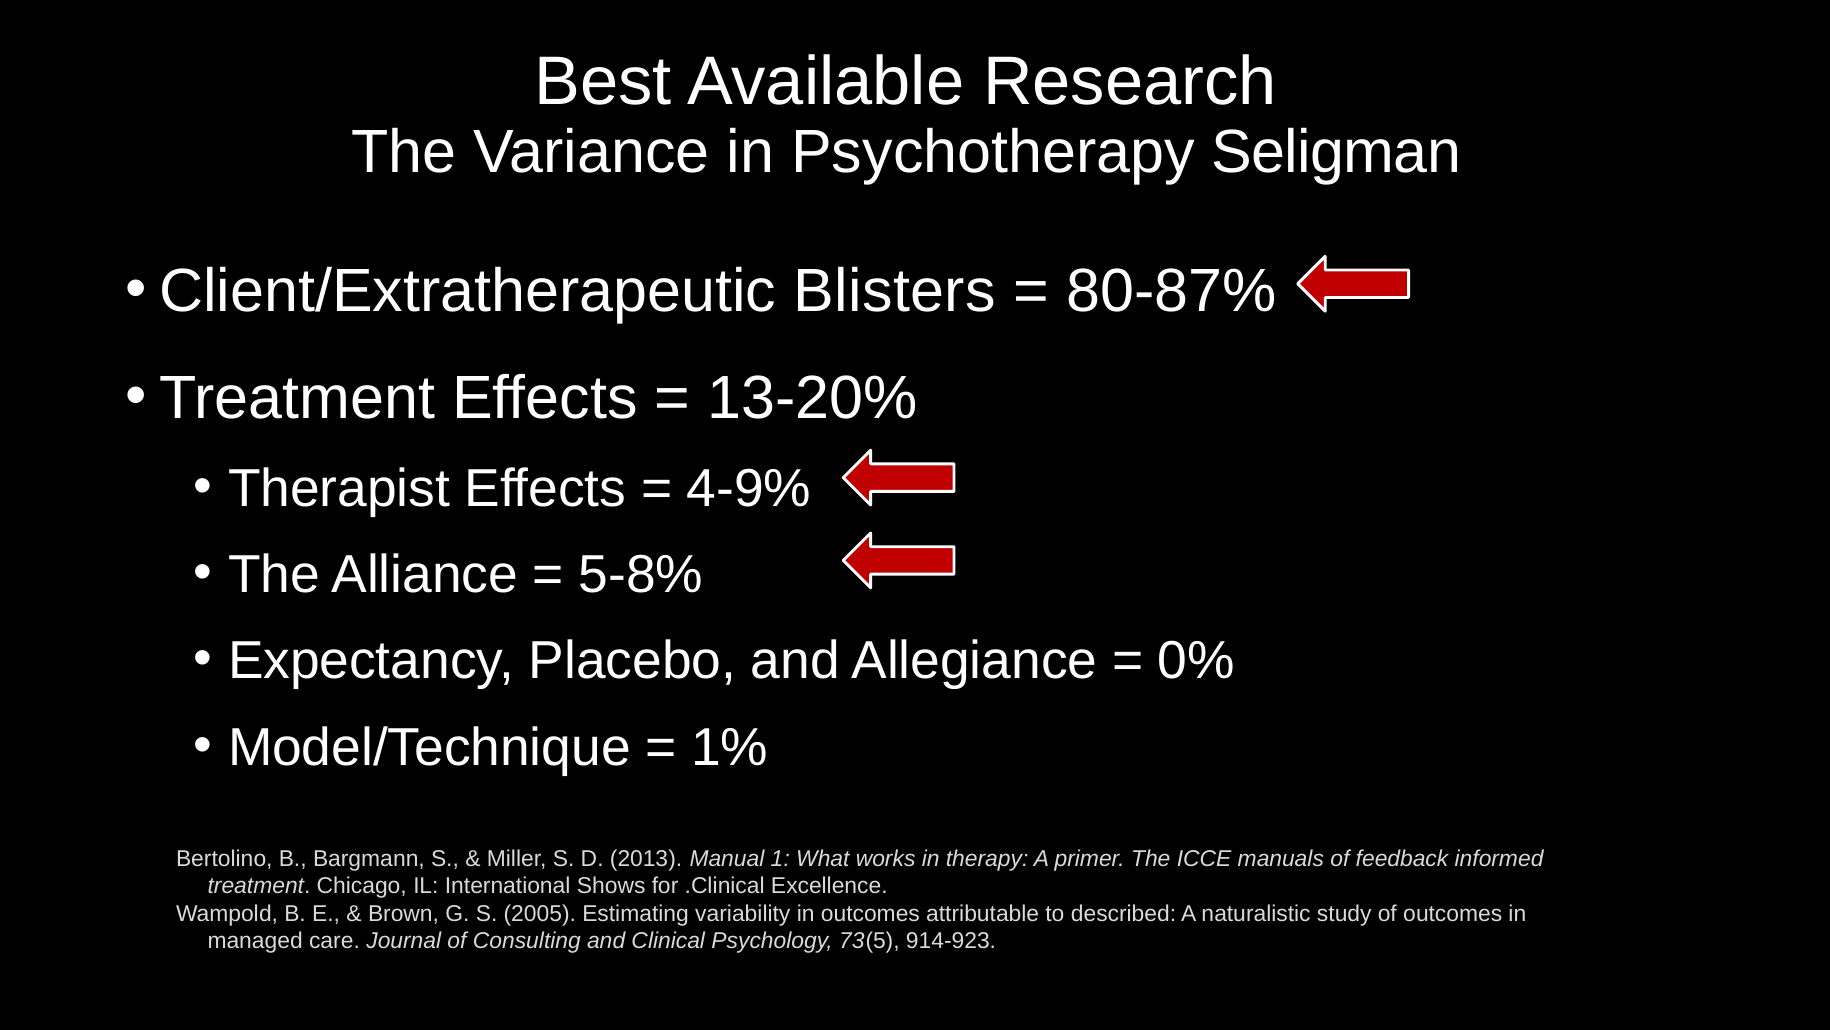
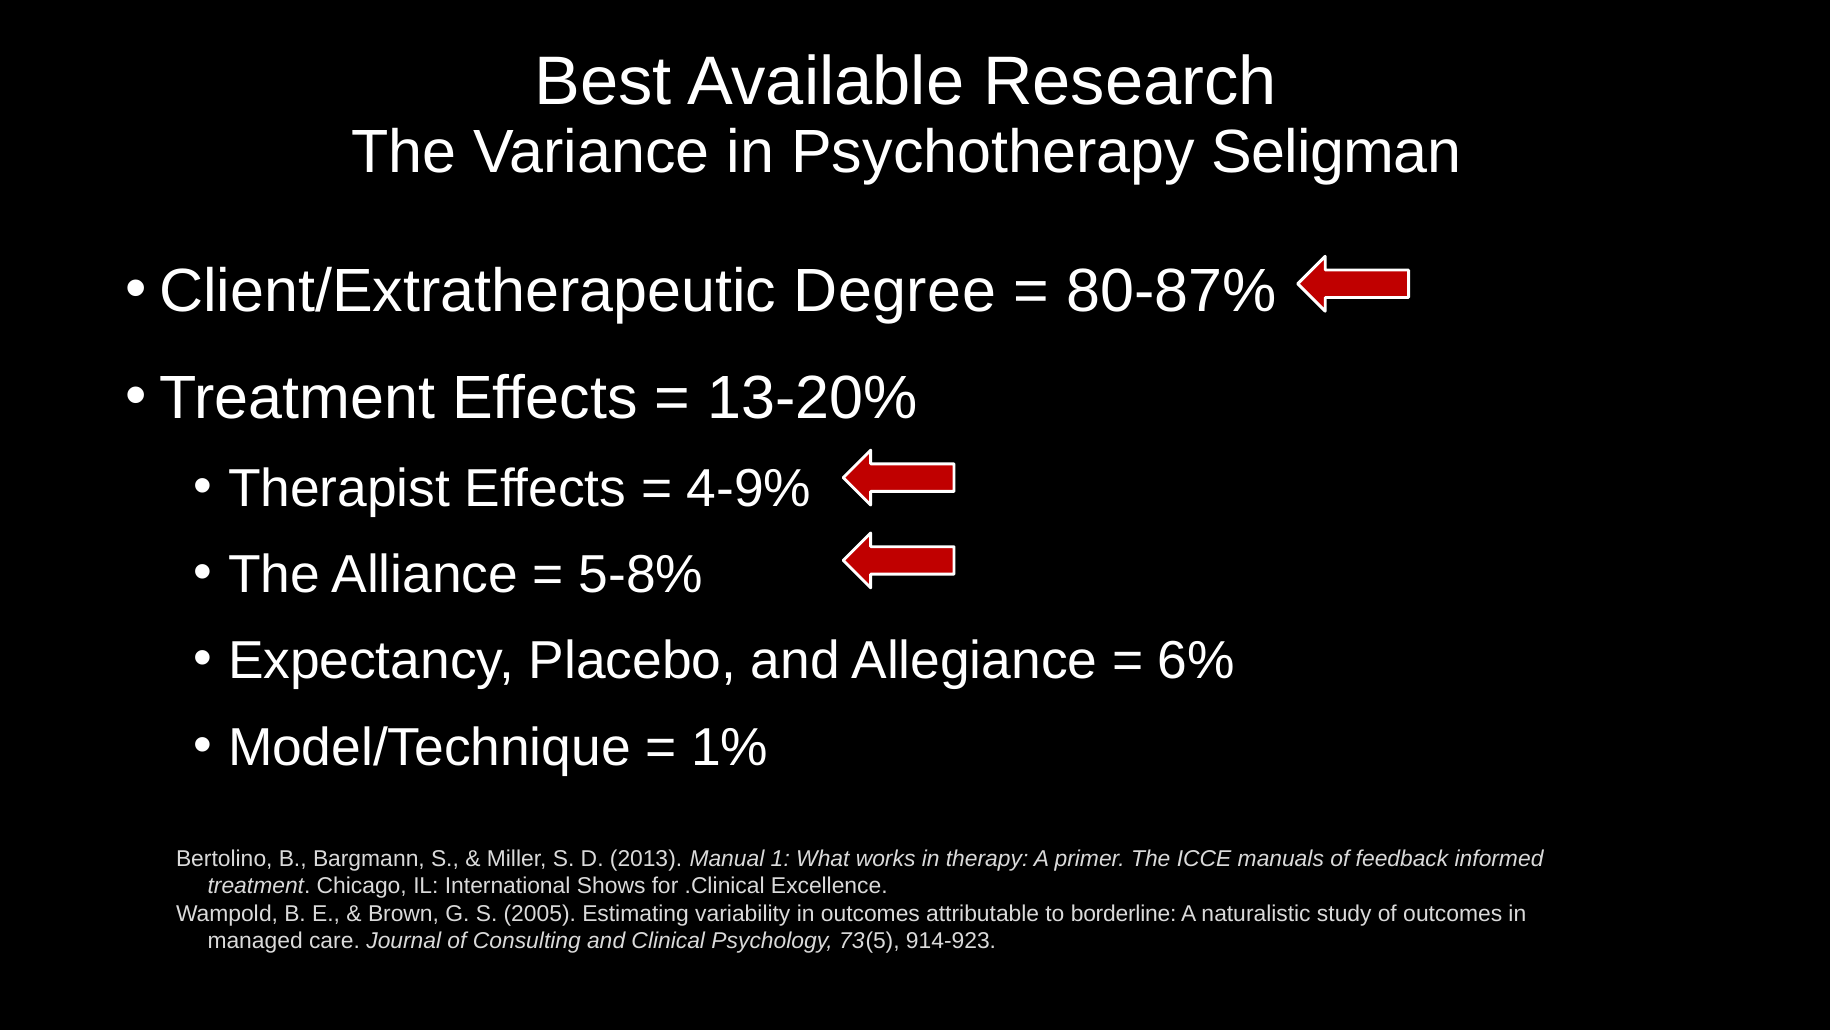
Blisters: Blisters -> Degree
0%: 0% -> 6%
described: described -> borderline
